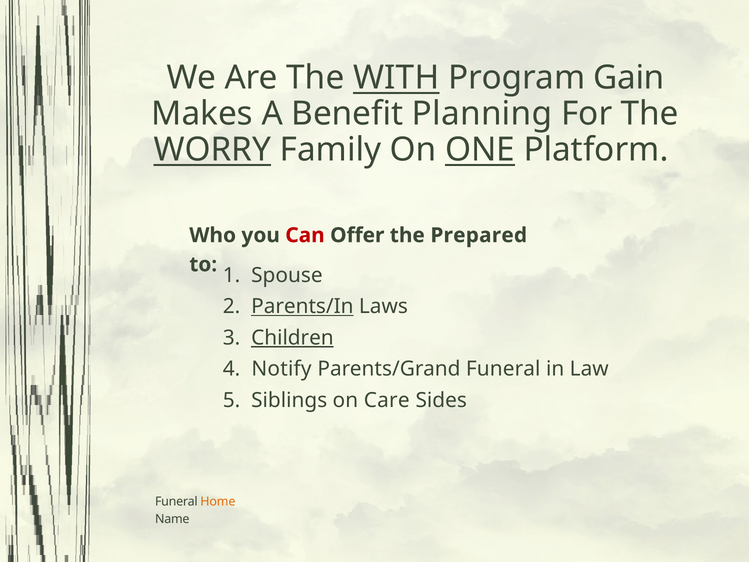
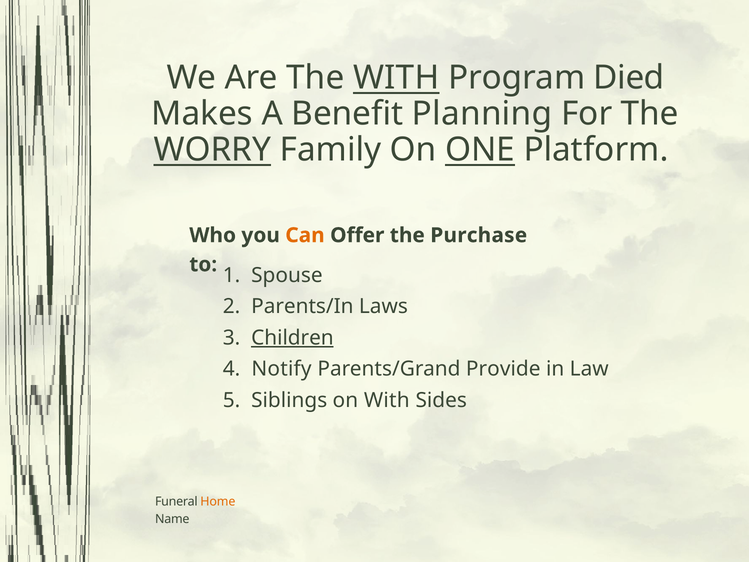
Gain: Gain -> Died
Can colour: red -> orange
Prepared: Prepared -> Purchase
Parents/In underline: present -> none
Parents/Grand Funeral: Funeral -> Provide
on Care: Care -> With
